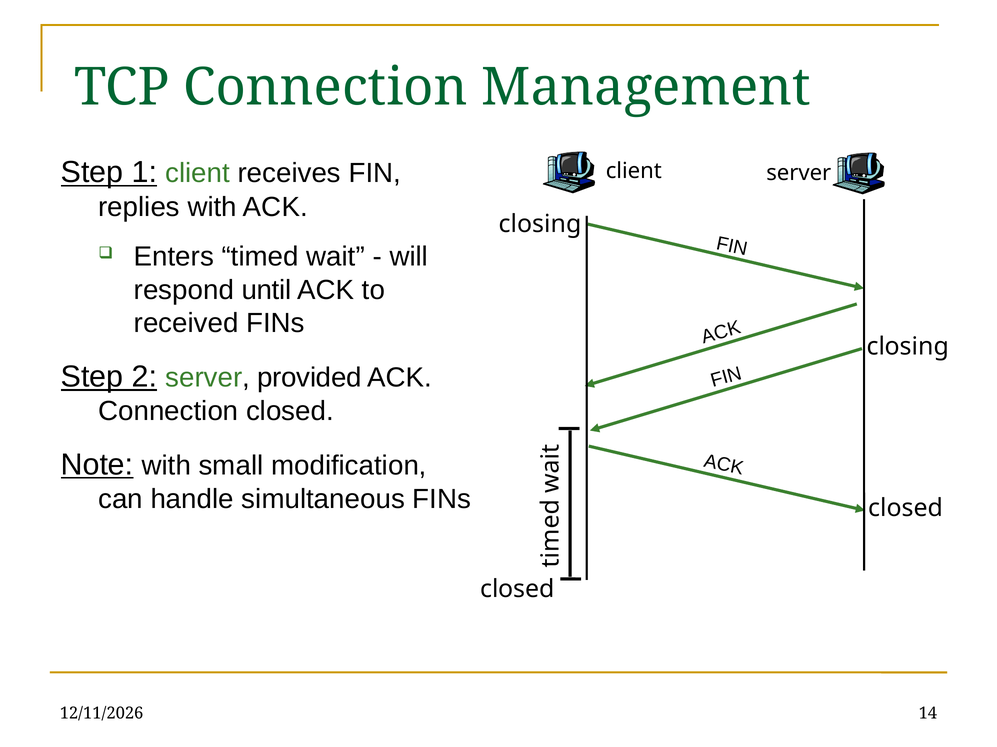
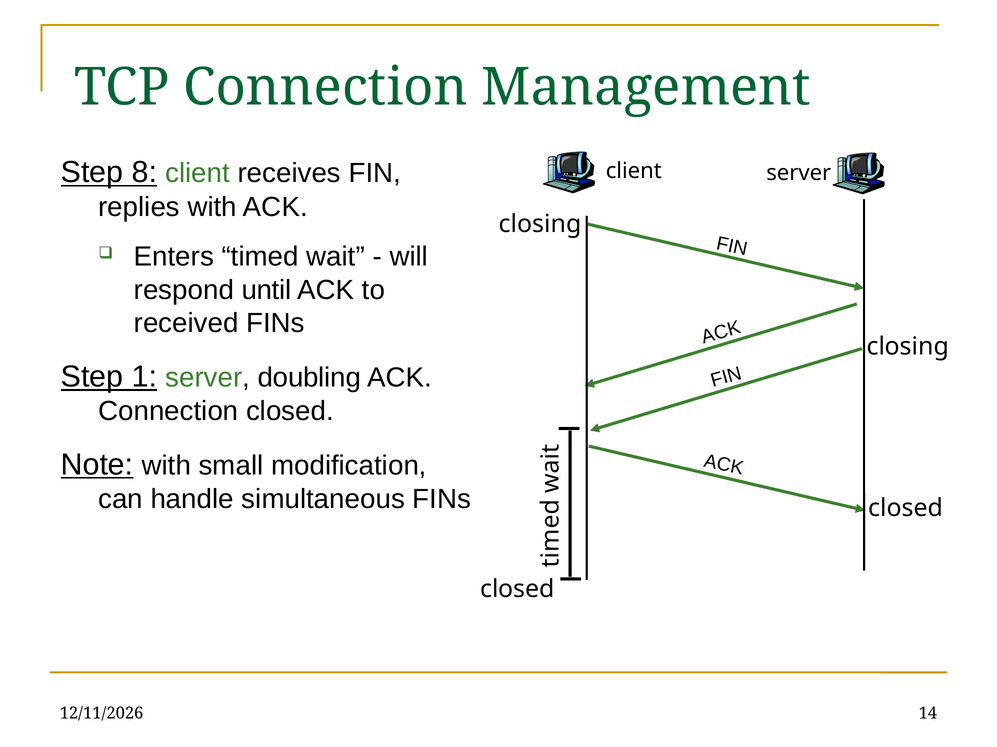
1: 1 -> 8
2: 2 -> 1
provided: provided -> doubling
